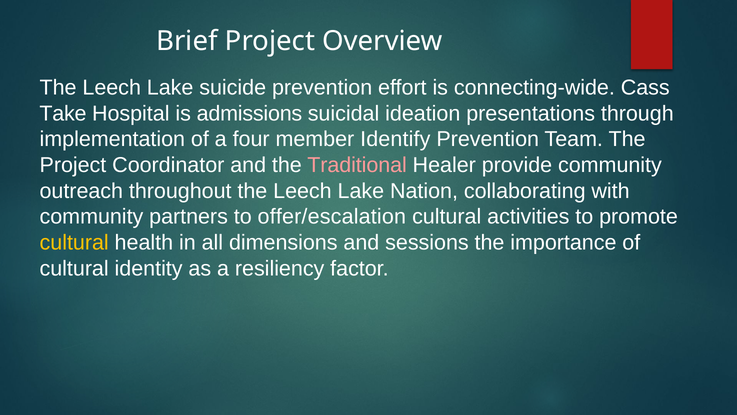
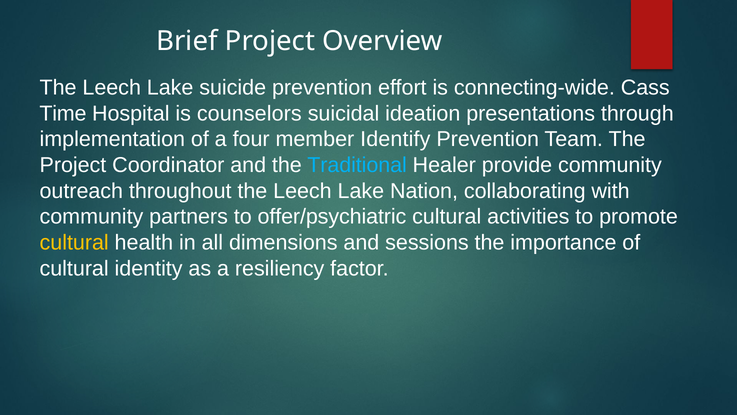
Take: Take -> Time
admissions: admissions -> counselors
Traditional colour: pink -> light blue
offer/escalation: offer/escalation -> offer/psychiatric
